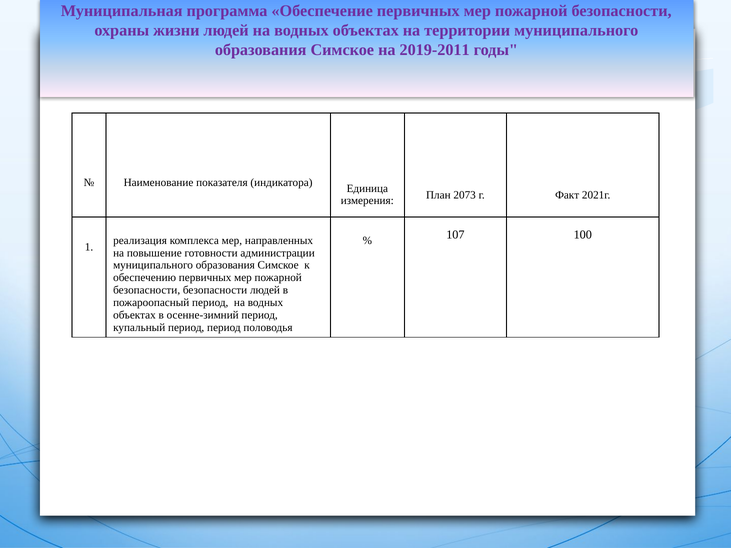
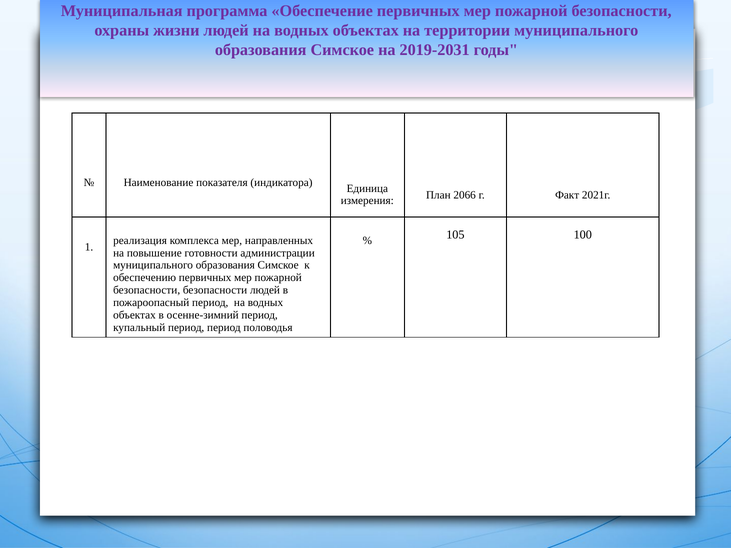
2019-2011: 2019-2011 -> 2019-2031
2073: 2073 -> 2066
107: 107 -> 105
